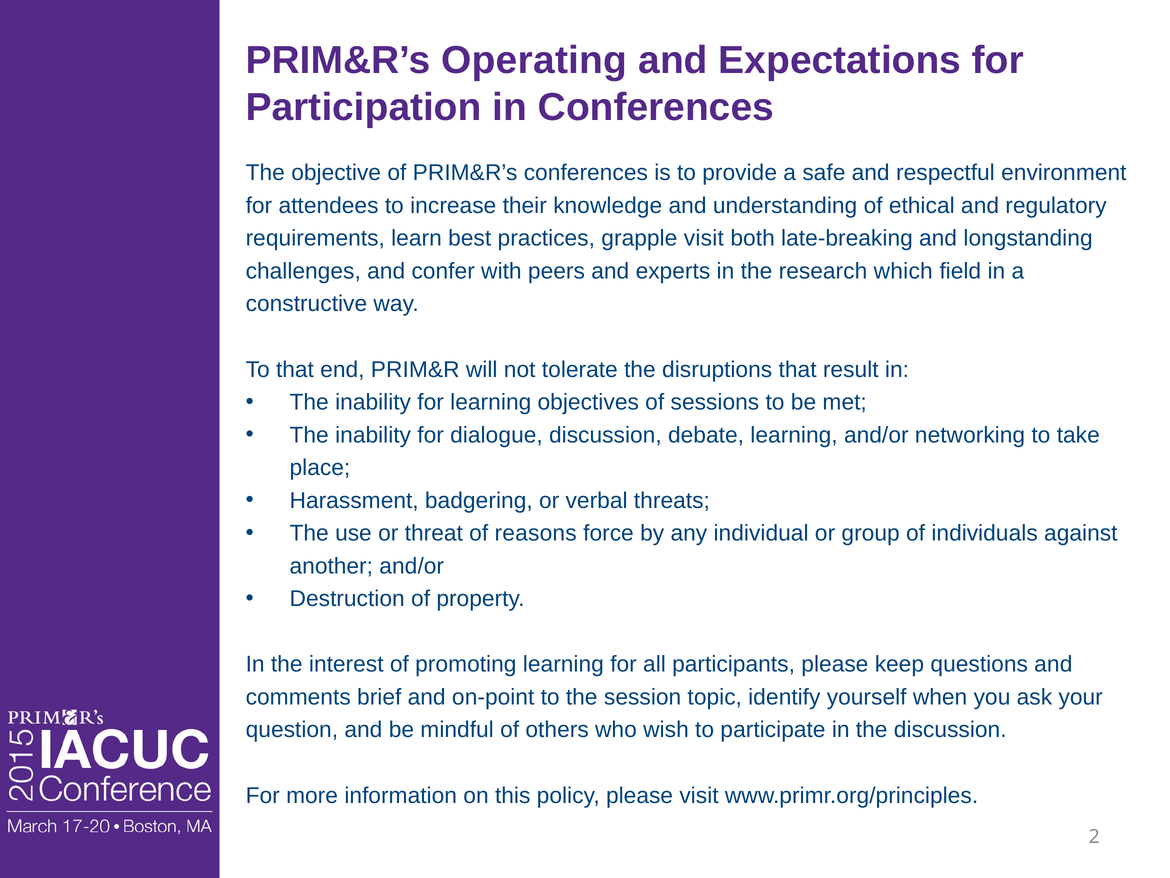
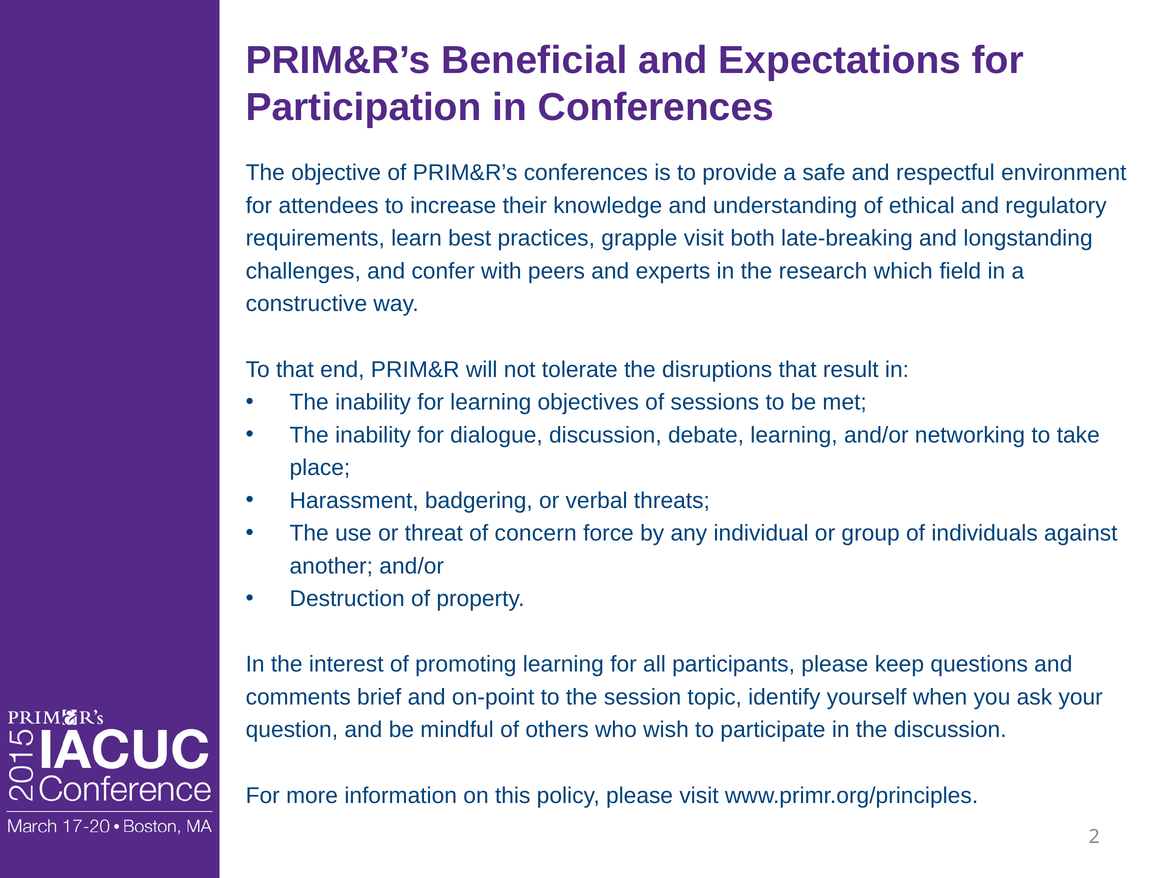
Operating: Operating -> Beneficial
reasons: reasons -> concern
